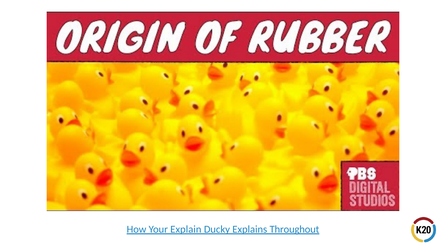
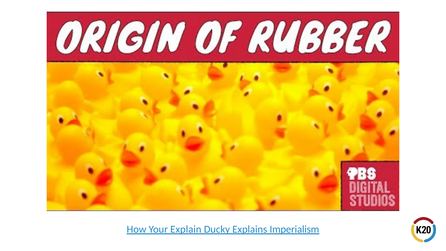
Throughout: Throughout -> Imperialism
